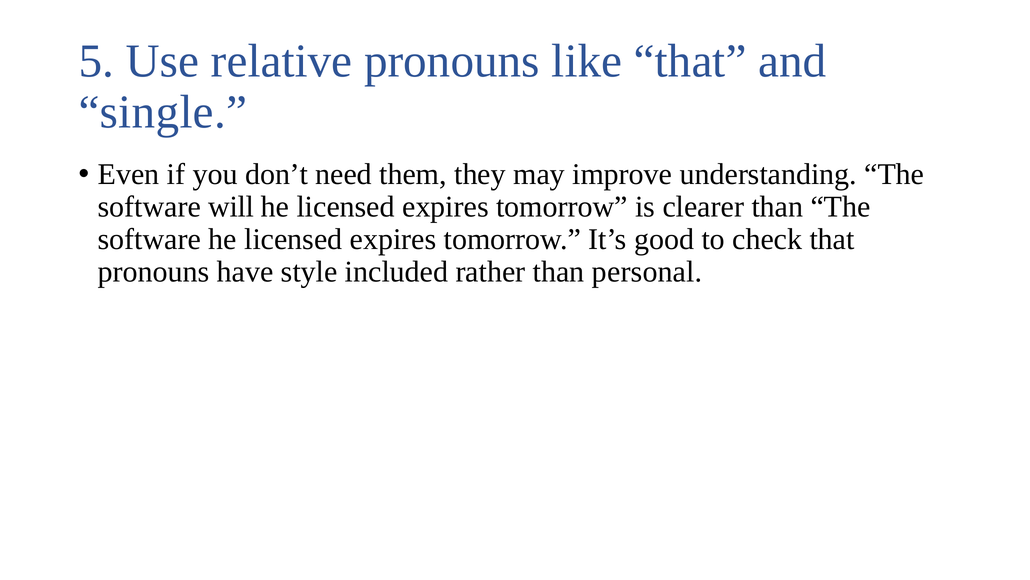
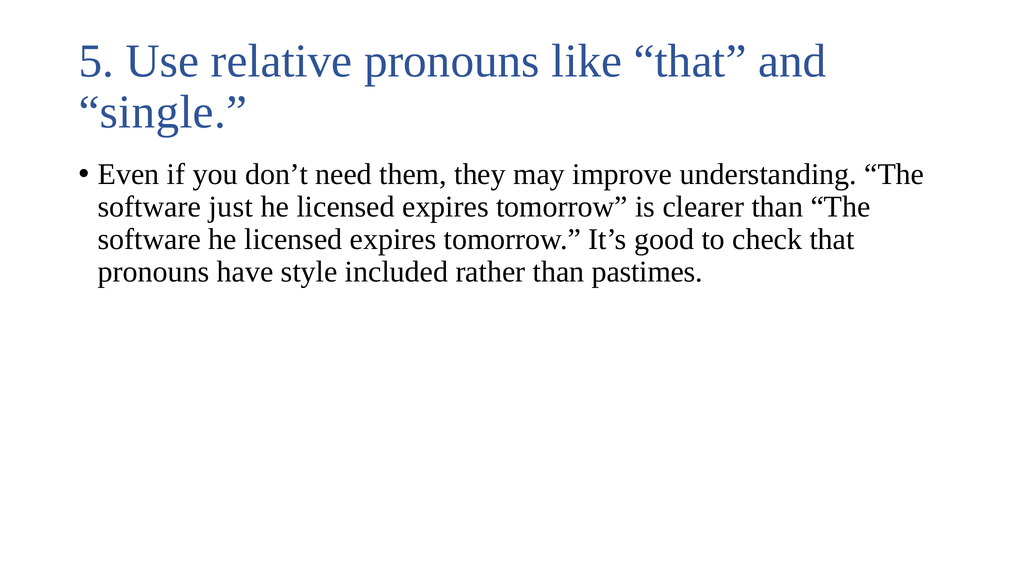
will: will -> just
personal: personal -> pastimes
